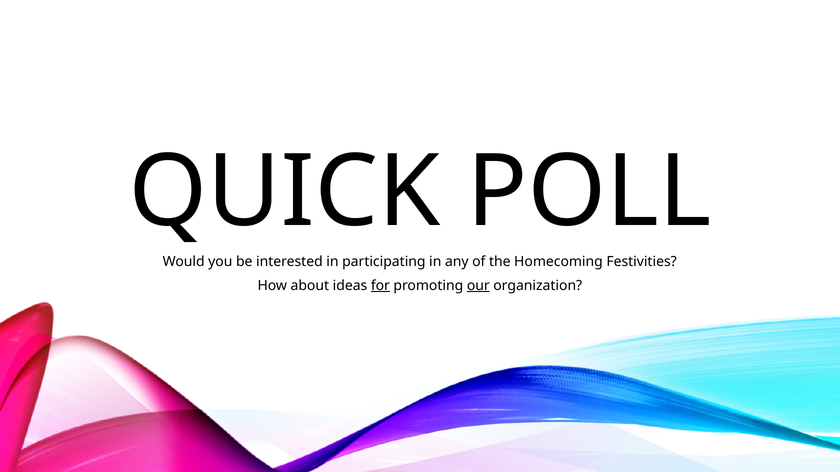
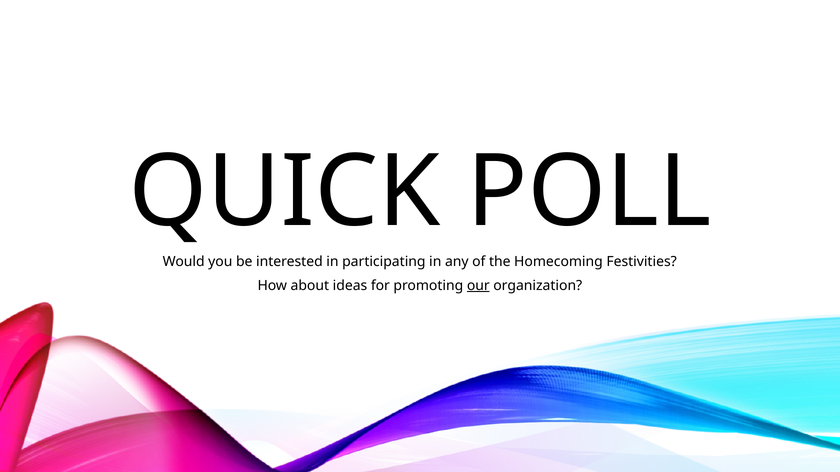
for underline: present -> none
